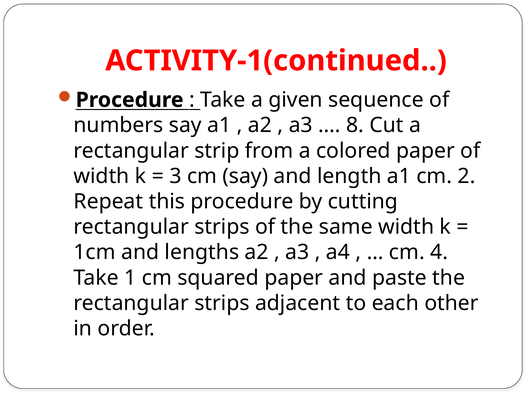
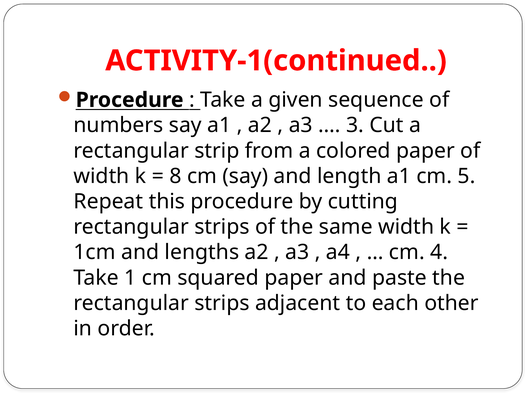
8: 8 -> 3
3: 3 -> 8
2: 2 -> 5
